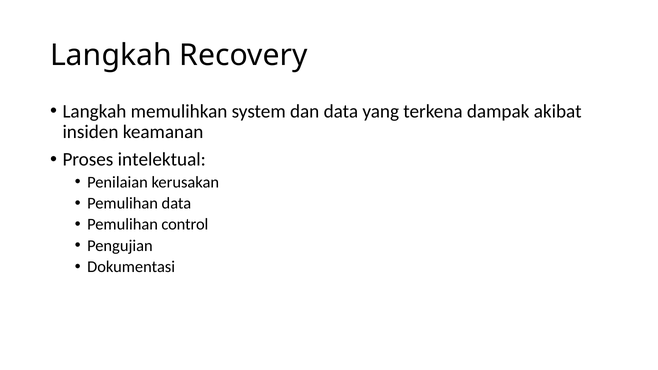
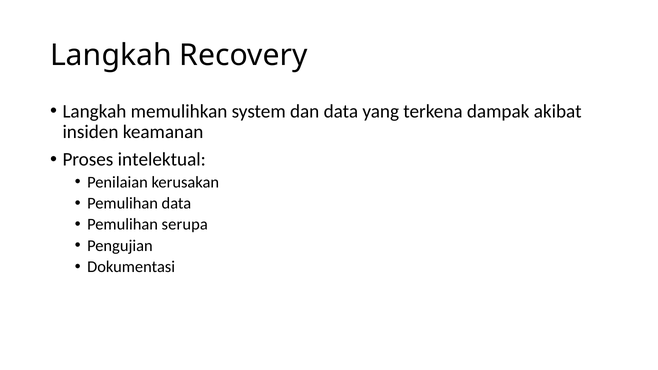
control: control -> serupa
